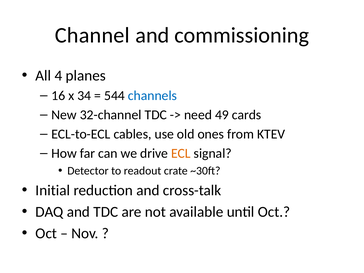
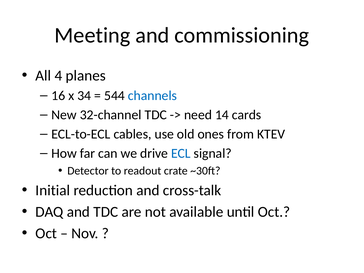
Channel: Channel -> Meeting
49: 49 -> 14
ECL colour: orange -> blue
